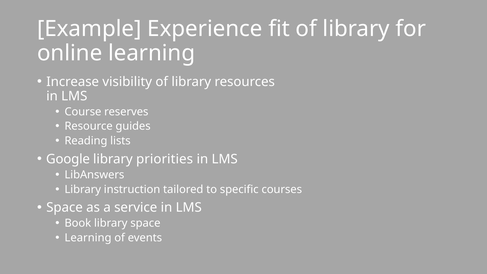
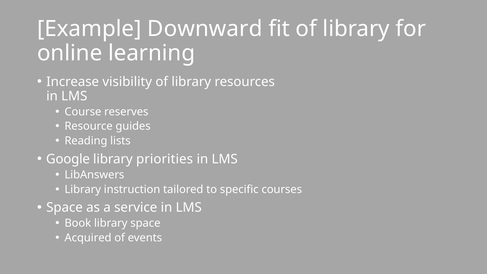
Experience: Experience -> Downward
Learning at (88, 238): Learning -> Acquired
